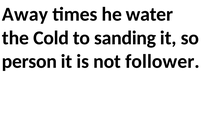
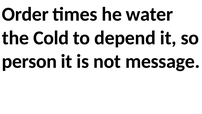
Away: Away -> Order
sanding: sanding -> depend
follower: follower -> message
